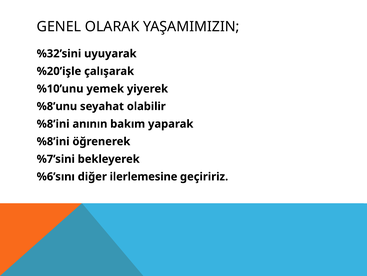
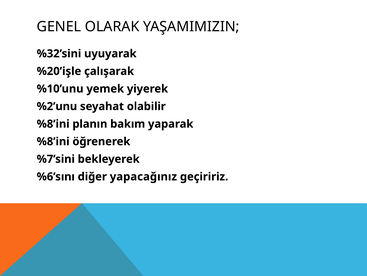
%8’unu: %8’unu -> %2’unu
anının: anının -> planın
ilerlemesine: ilerlemesine -> yapacağınız
